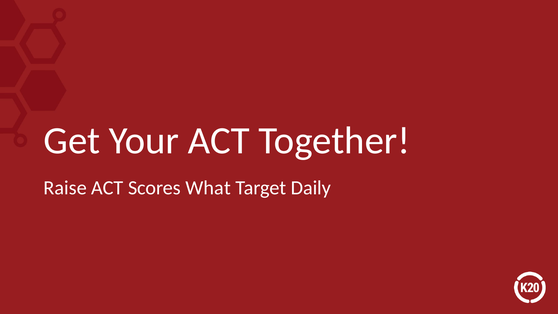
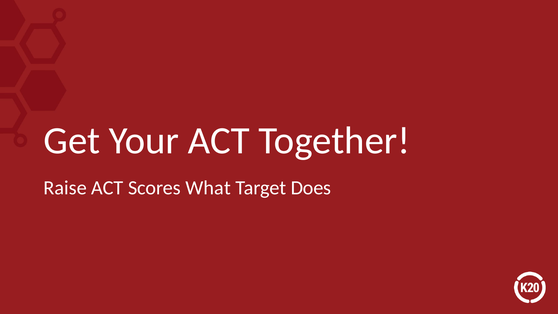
Daily: Daily -> Does
